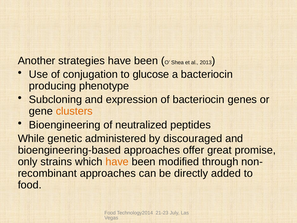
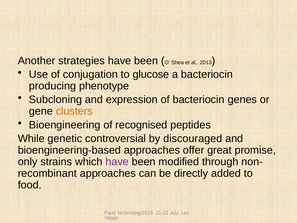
neutralized: neutralized -> recognised
administered: administered -> controversial
have at (117, 162) colour: orange -> purple
